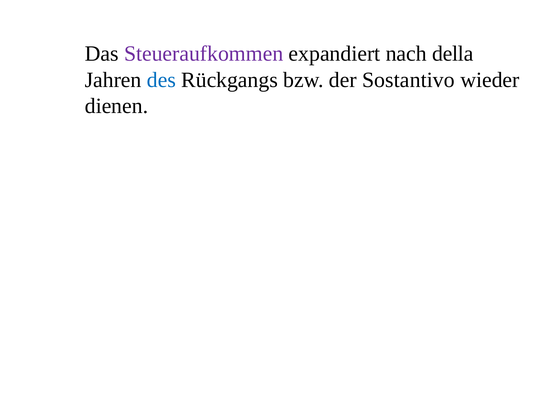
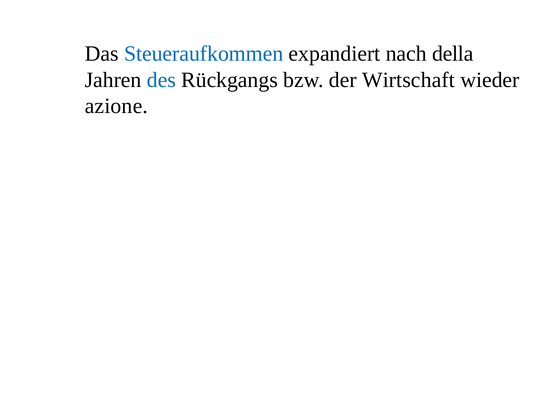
Steueraufkommen colour: purple -> blue
Sostantivo: Sostantivo -> Wirtschaft
dienen: dienen -> azione
